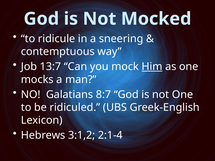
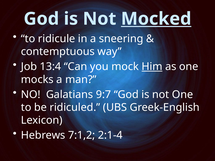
Mocked underline: none -> present
13:7: 13:7 -> 13:4
8:7: 8:7 -> 9:7
3:1,2: 3:1,2 -> 7:1,2
